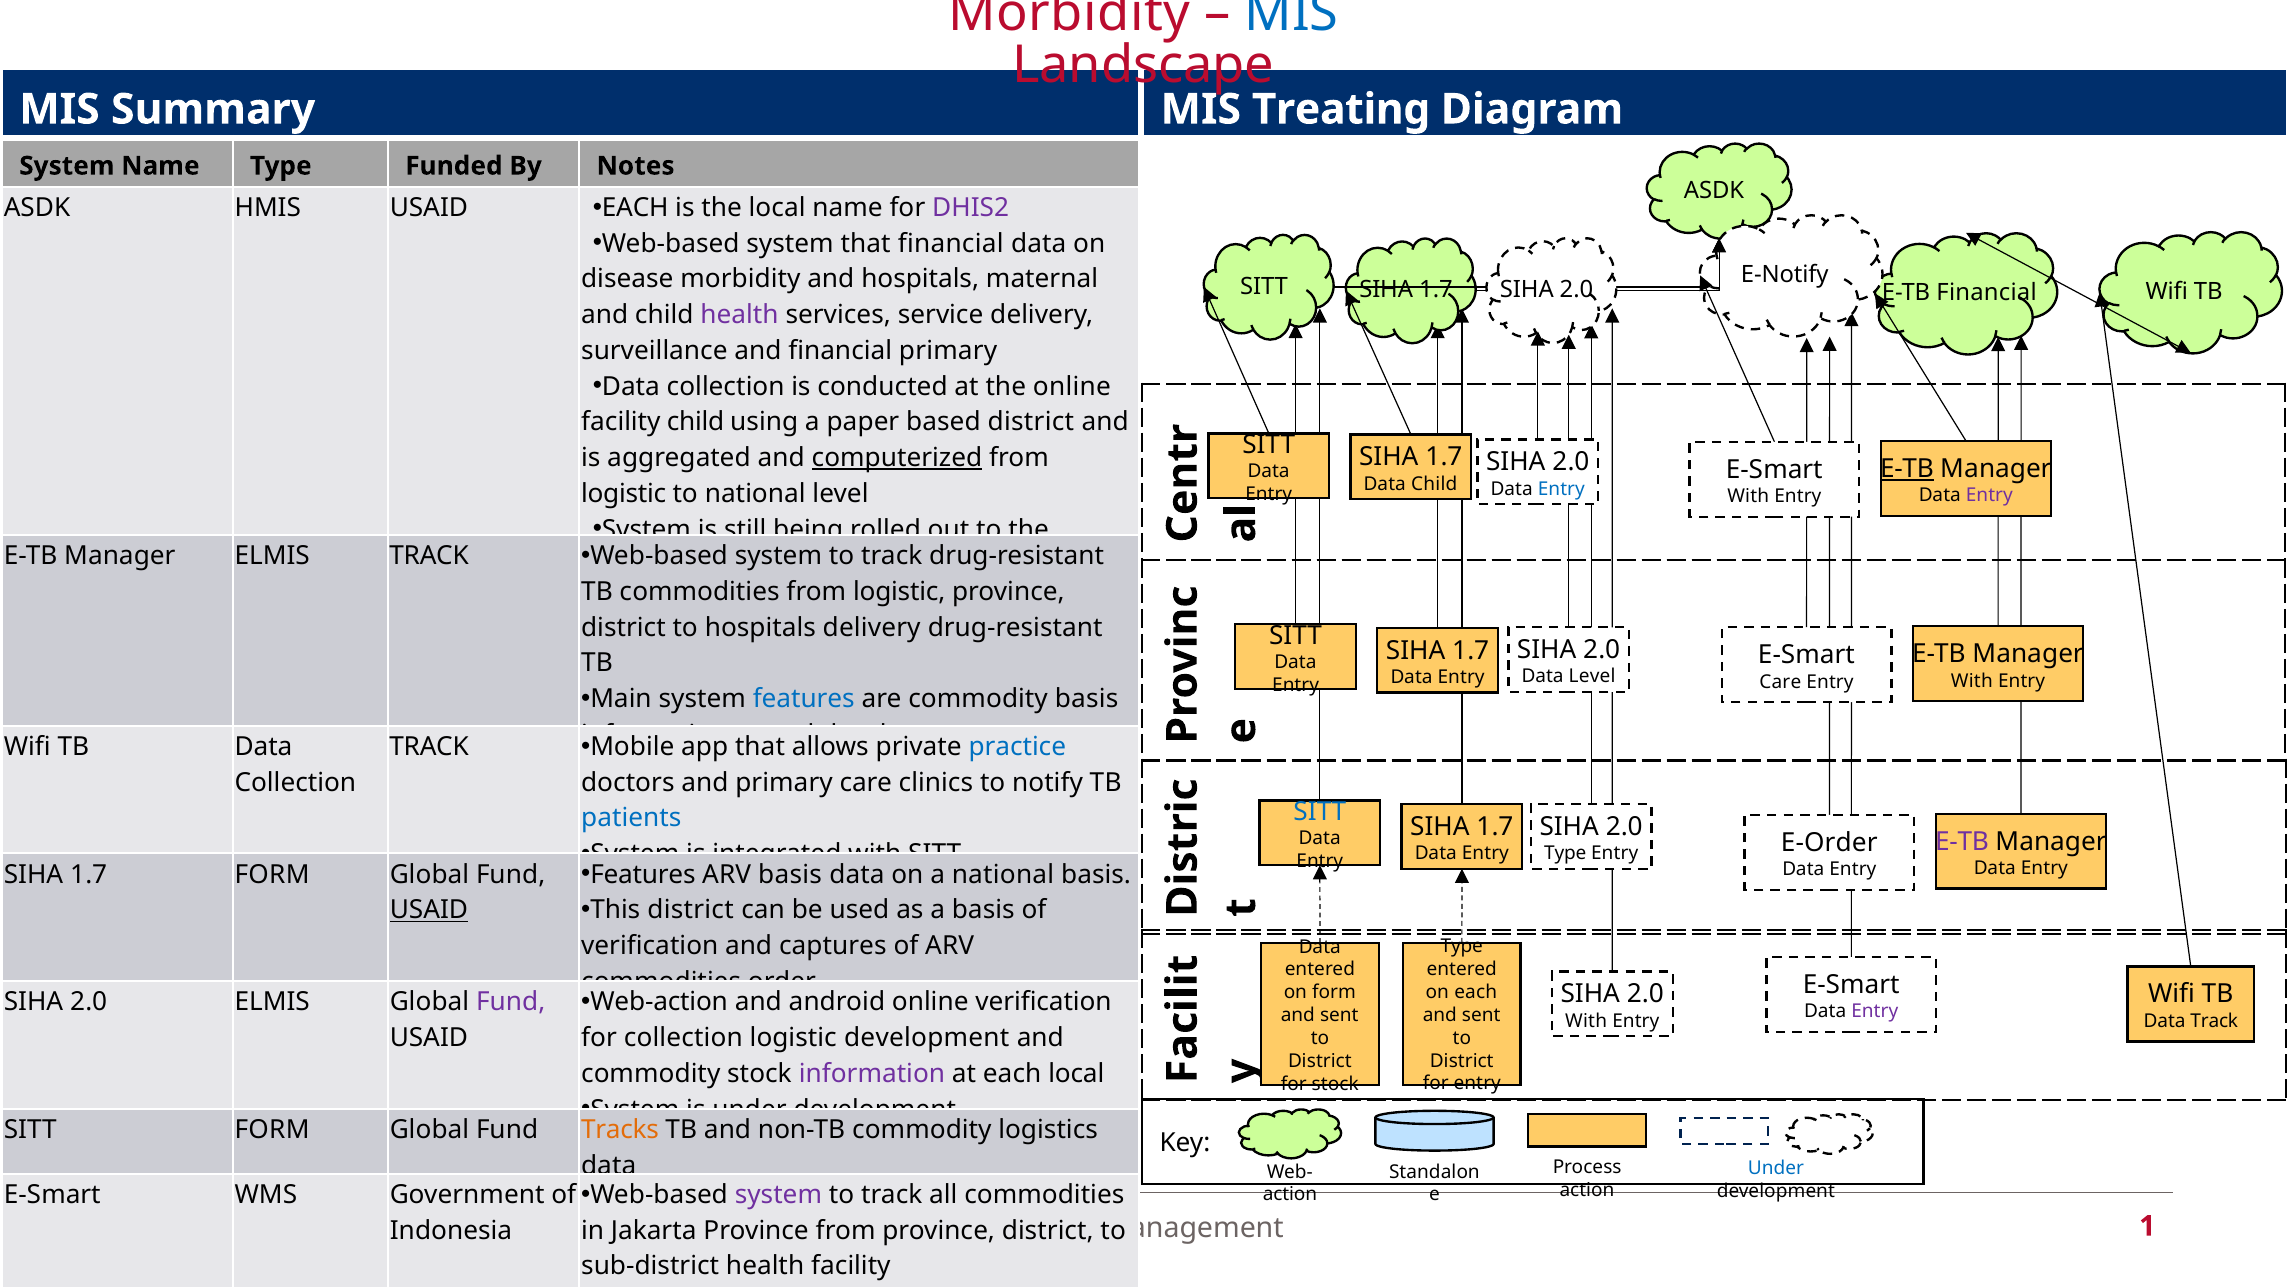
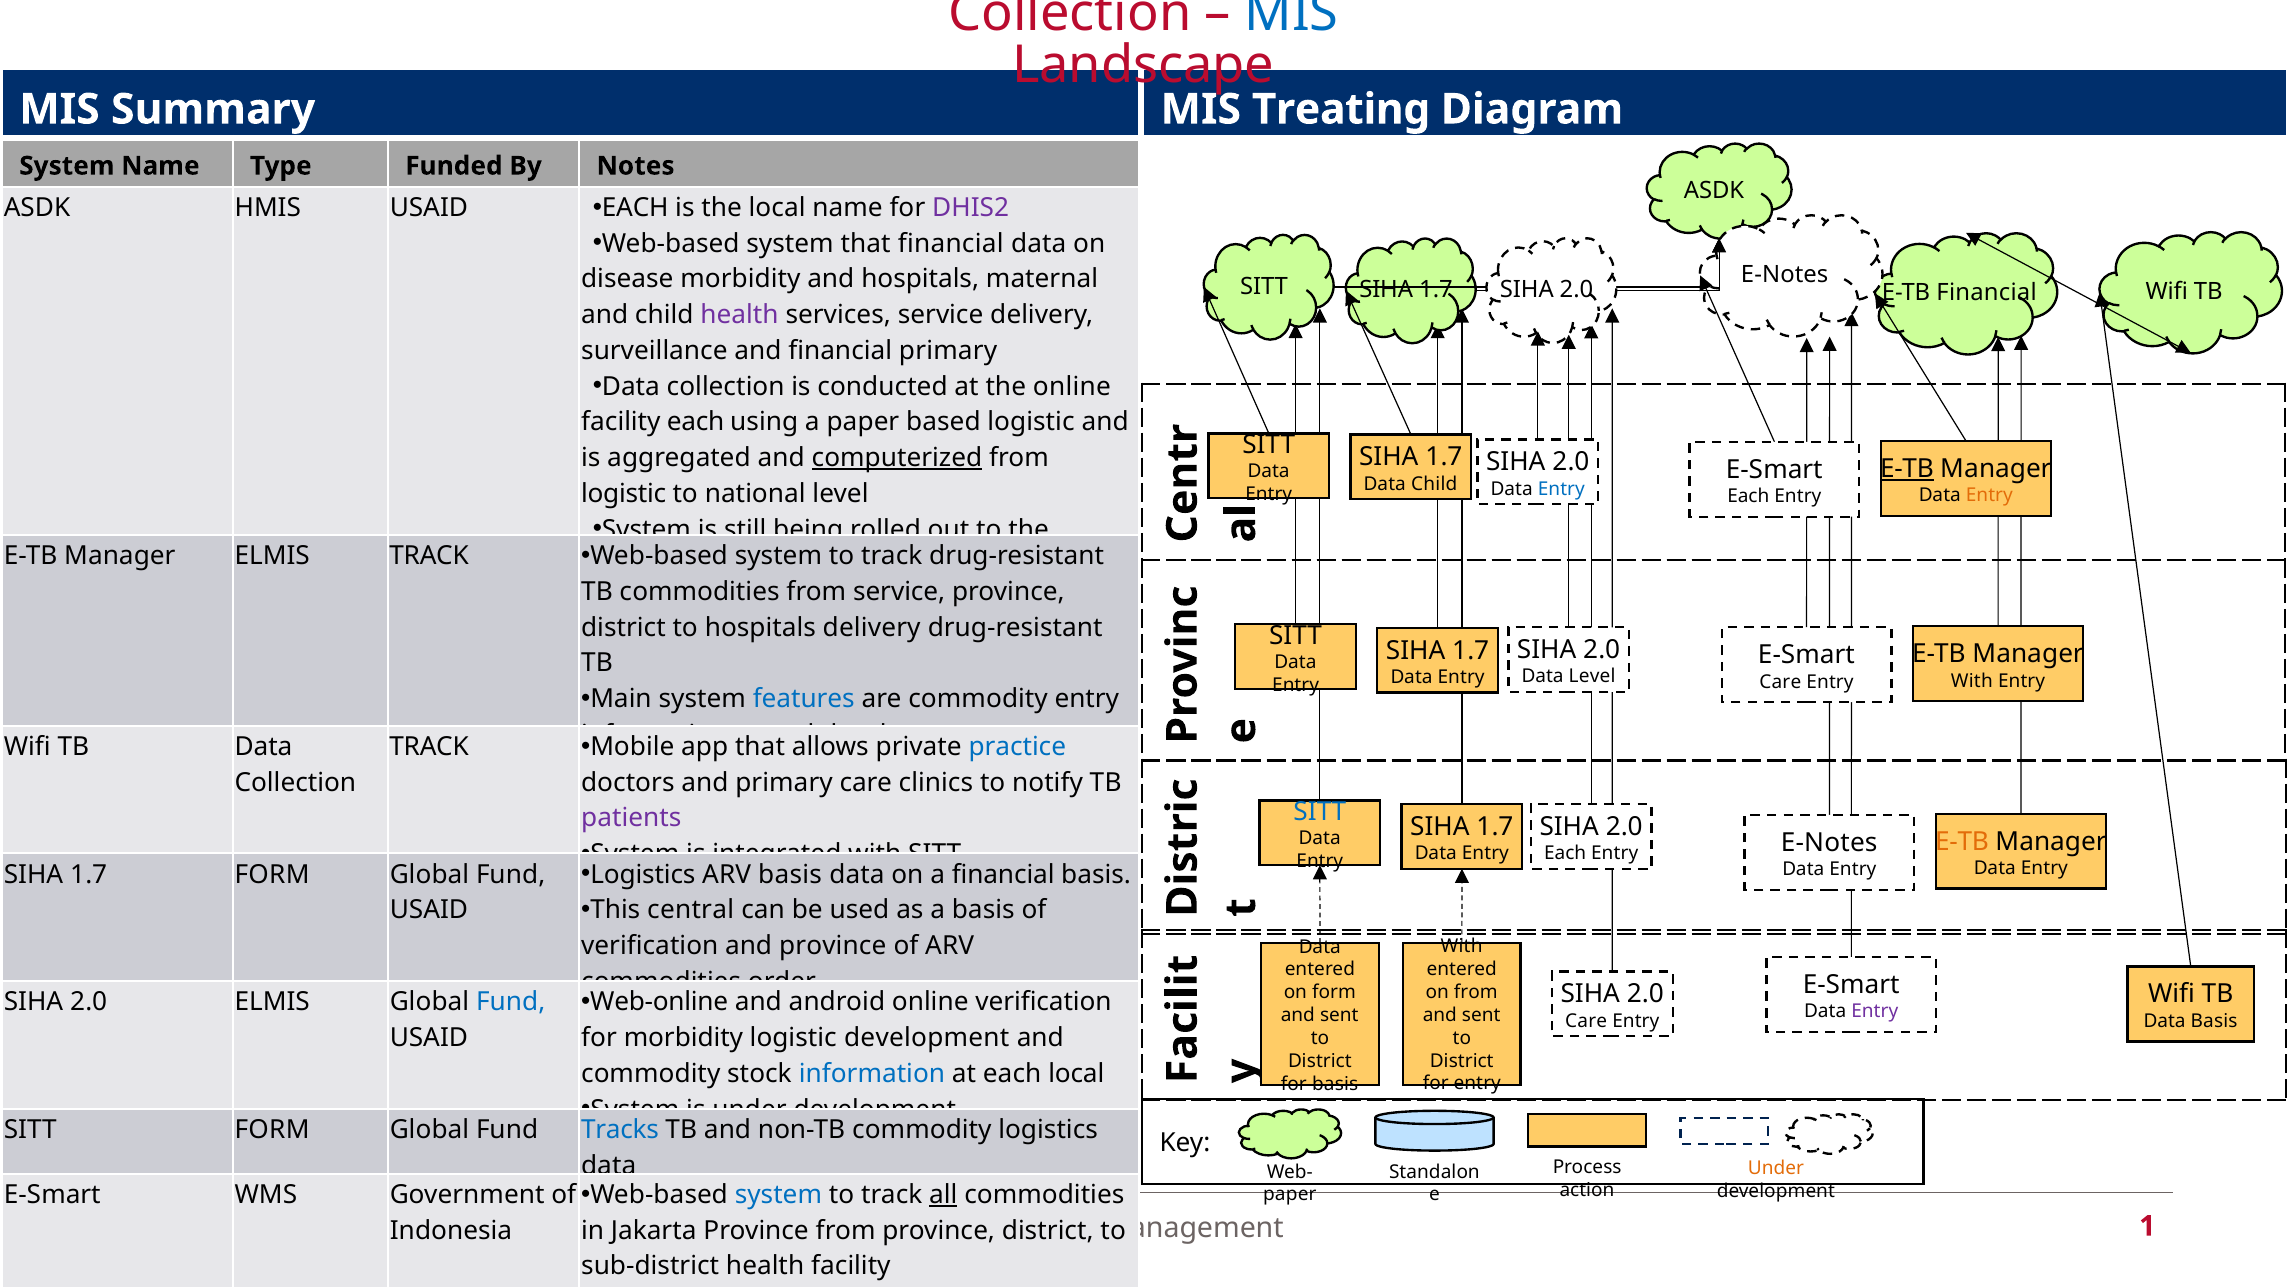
Morbidity at (1070, 14): Morbidity -> Collection
E-Notify at (1785, 274): E-Notify -> E-Notes
facility child: child -> each
based district: district -> logistic
Entry at (1989, 495) colour: purple -> orange
With at (1748, 496): With -> Each
commodities from logistic: logistic -> service
commodity basis: basis -> entry
patients colour: blue -> purple
E-TB at (1962, 841) colour: purple -> orange
E-Order at (1829, 842): E-Order -> E-Notes
Type at (1565, 853): Type -> Each
Features at (643, 874): Features -> Logistics
a national: national -> financial
This district: district -> central
USAID at (429, 910) underline: present -> none
and captures: captures -> province
Type at (1462, 946): Type -> With
on each: each -> from
Web-action: Web-action -> Web-online
Fund at (511, 1002) colour: purple -> blue
With at (1586, 1021): With -> Care
Data Track: Track -> Basis
for collection: collection -> morbidity
information at (872, 1073) colour: purple -> blue
for stock: stock -> basis
Tracks colour: orange -> blue
Under at (1776, 1167) colour: blue -> orange
system at (778, 1194) colour: purple -> blue
all underline: none -> present
action at (1290, 1194): action -> paper
